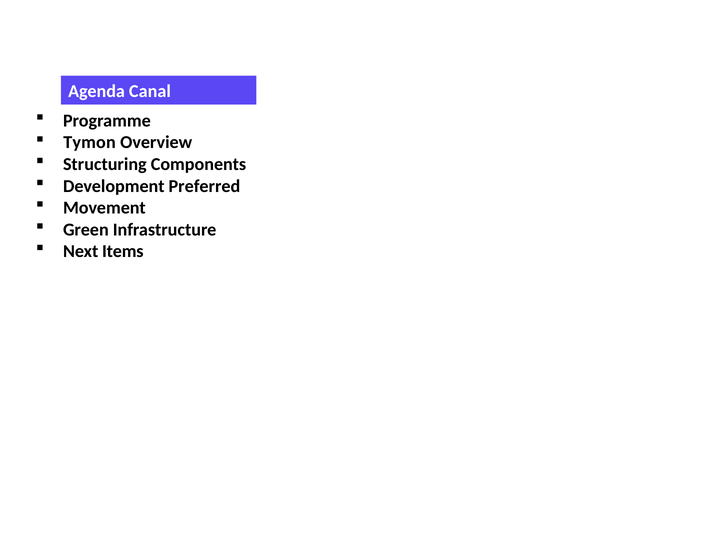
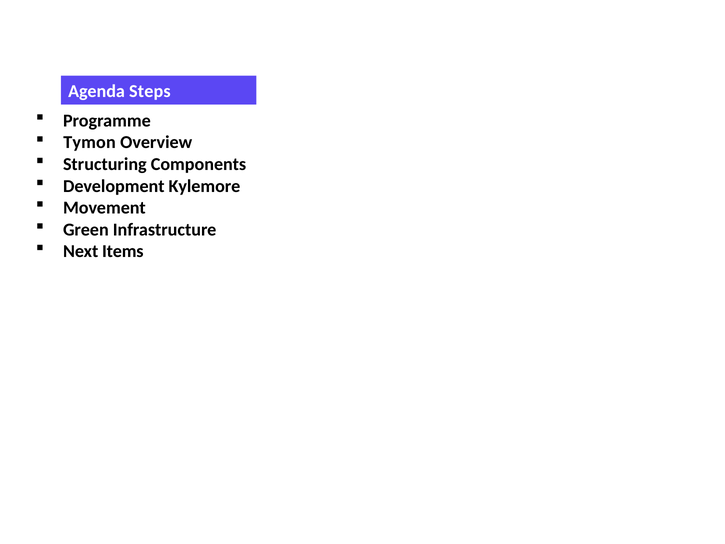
Canal: Canal -> Steps
Preferred: Preferred -> Kylemore
